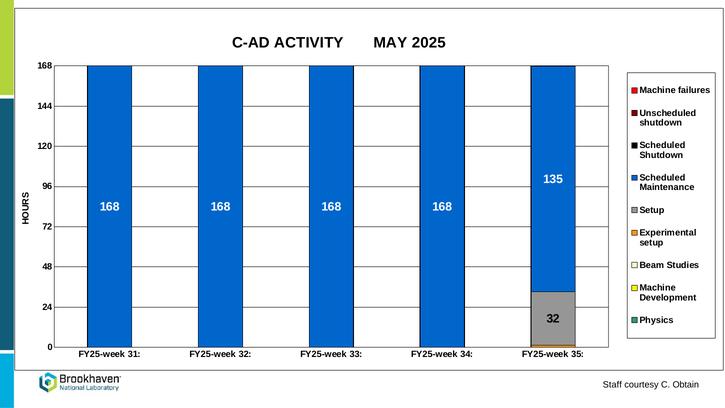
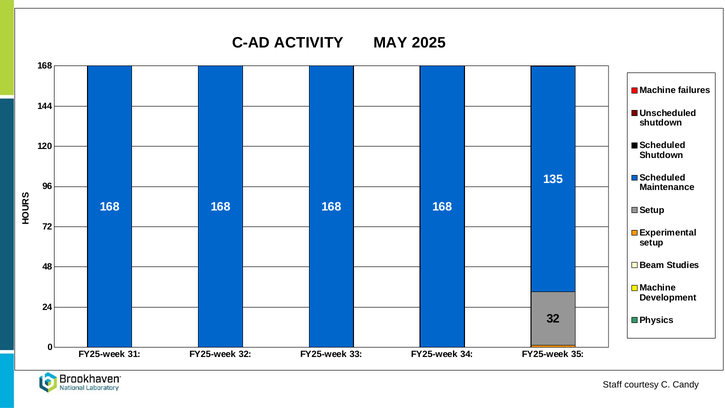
Obtain: Obtain -> Candy
